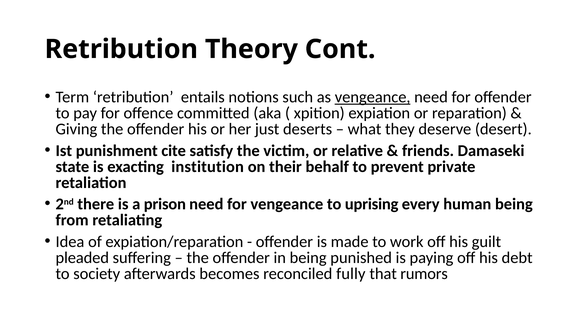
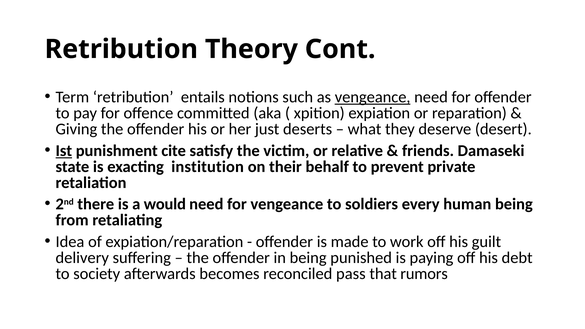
Ist underline: none -> present
prison: prison -> would
uprising: uprising -> soldiers
pleaded: pleaded -> delivery
fully: fully -> pass
